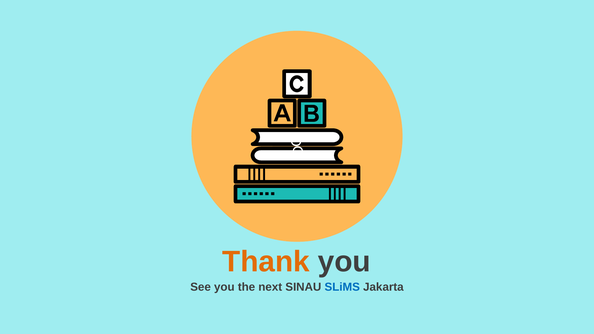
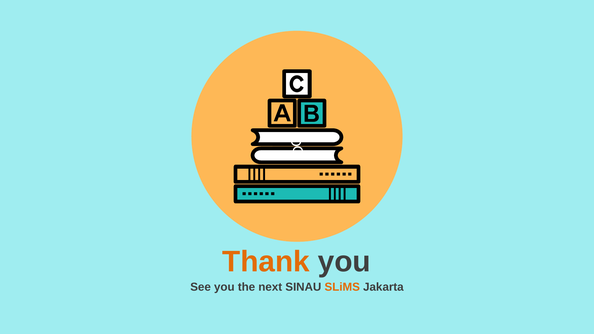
SLiMS colour: blue -> orange
